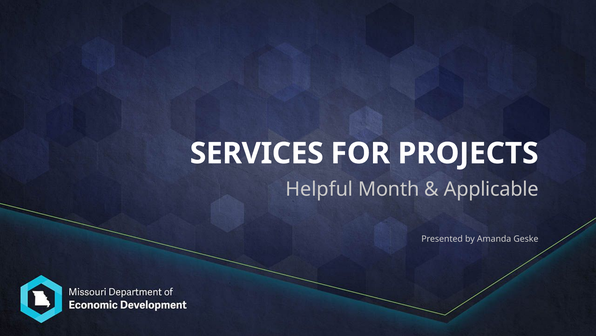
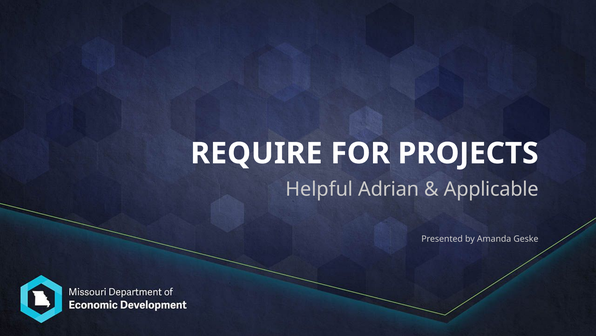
SERVICES: SERVICES -> REQUIRE
Month: Month -> Adrian
